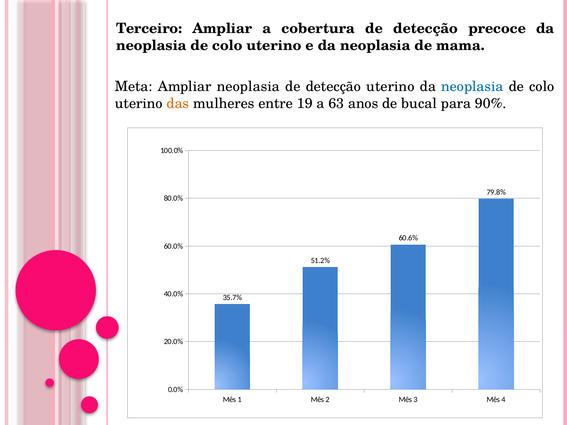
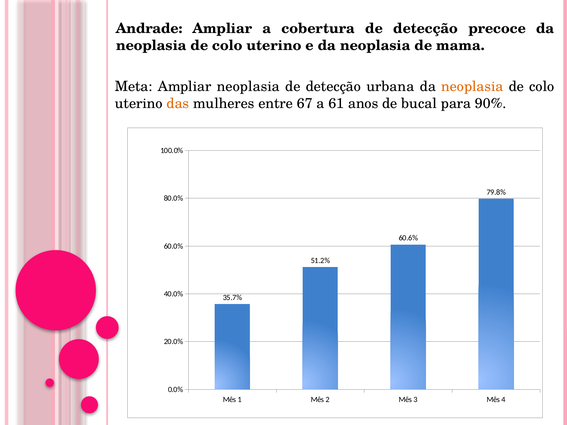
Terceiro: Terceiro -> Andrade
detecção uterino: uterino -> urbana
neoplasia at (472, 87) colour: blue -> orange
19: 19 -> 67
63: 63 -> 61
